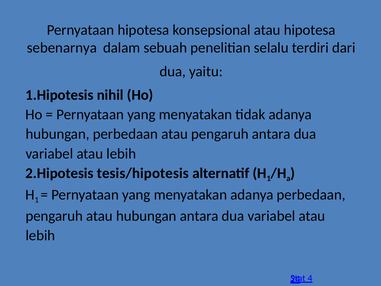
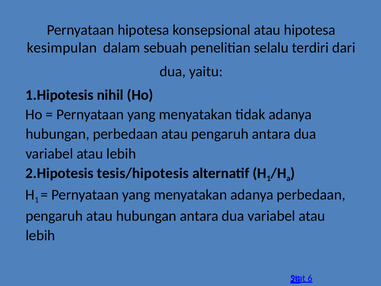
sebenarnya: sebenarnya -> kesimpulan
4: 4 -> 6
